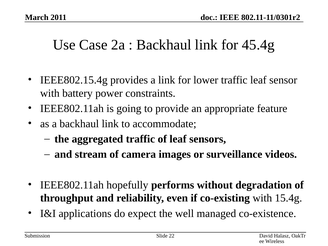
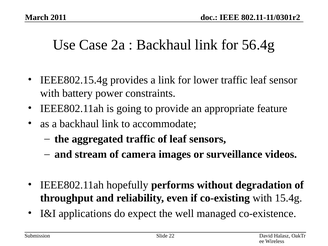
45.4g: 45.4g -> 56.4g
